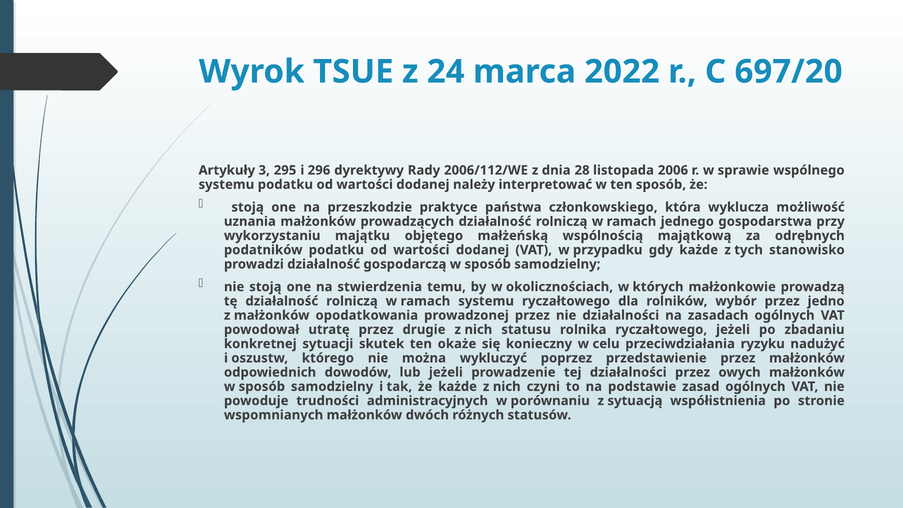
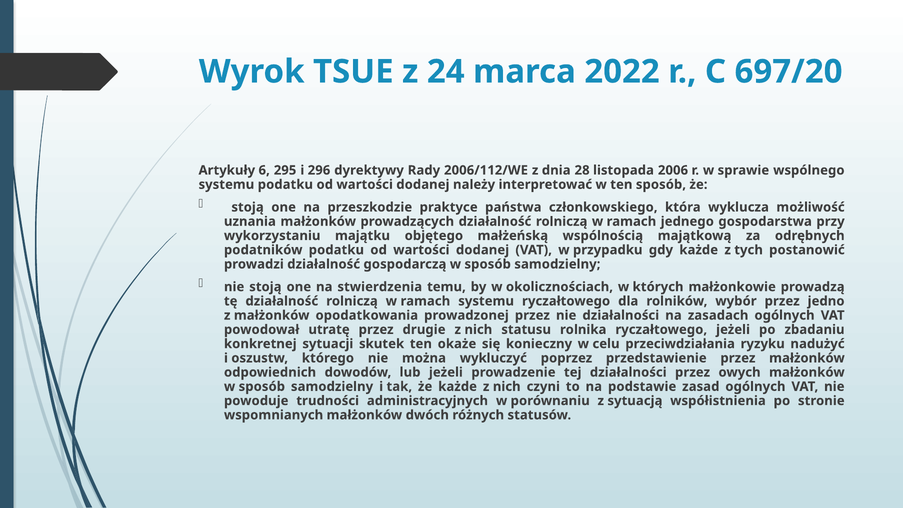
3: 3 -> 6
stanowisko: stanowisko -> postanowić
